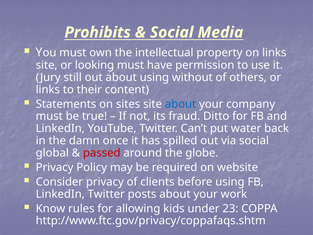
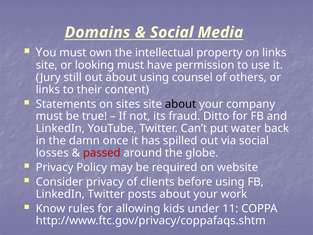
Prohibits: Prohibits -> Domains
without: without -> counsel
about at (181, 104) colour: blue -> black
global: global -> losses
23: 23 -> 11
